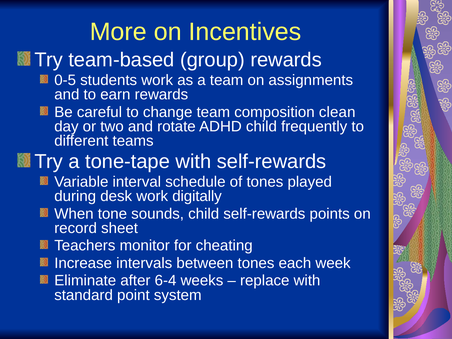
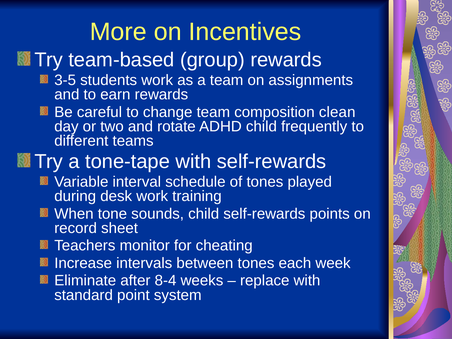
0-5: 0-5 -> 3-5
digitally: digitally -> training
6-4: 6-4 -> 8-4
